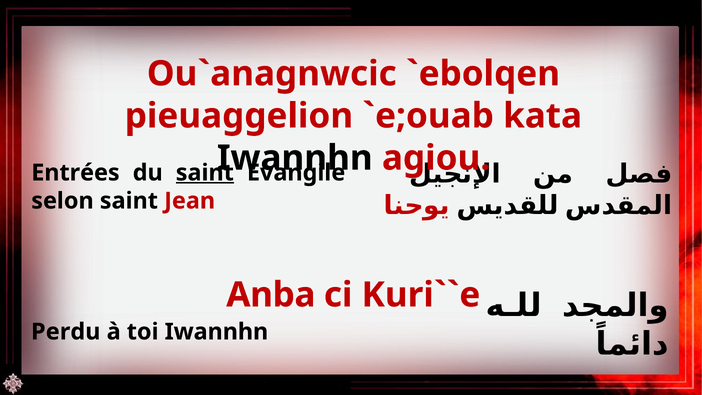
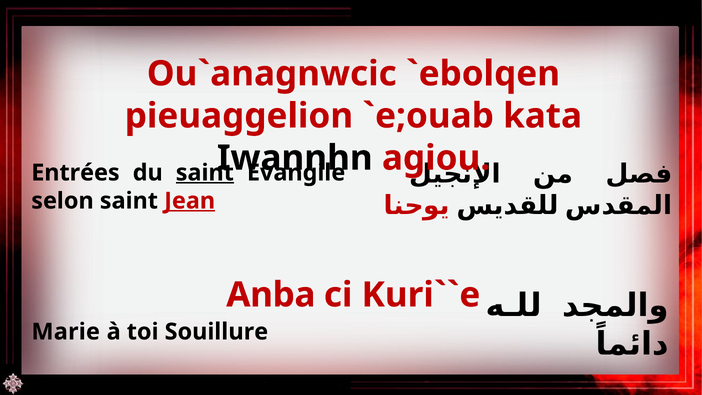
Jean underline: none -> present
Perdu: Perdu -> Marie
toi Iwannhn: Iwannhn -> Souillure
